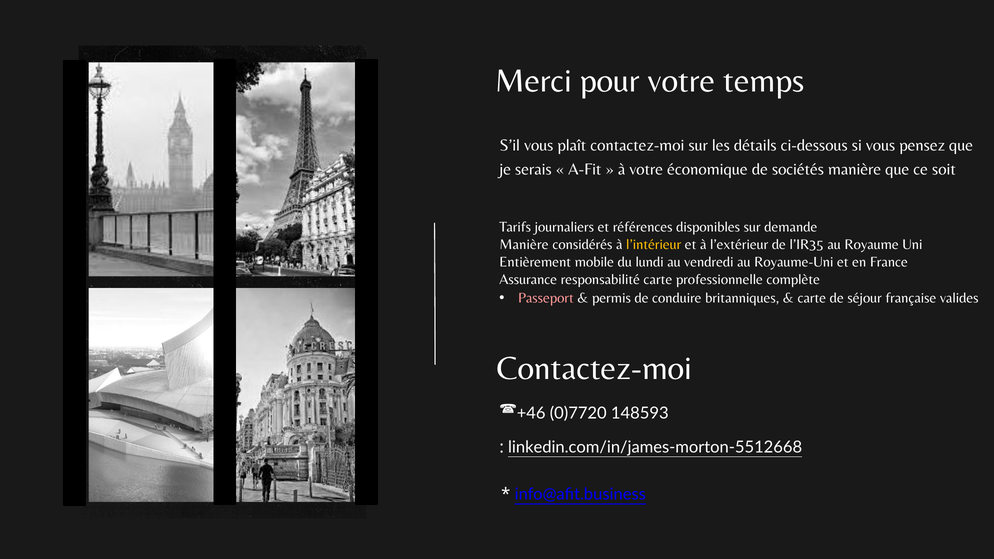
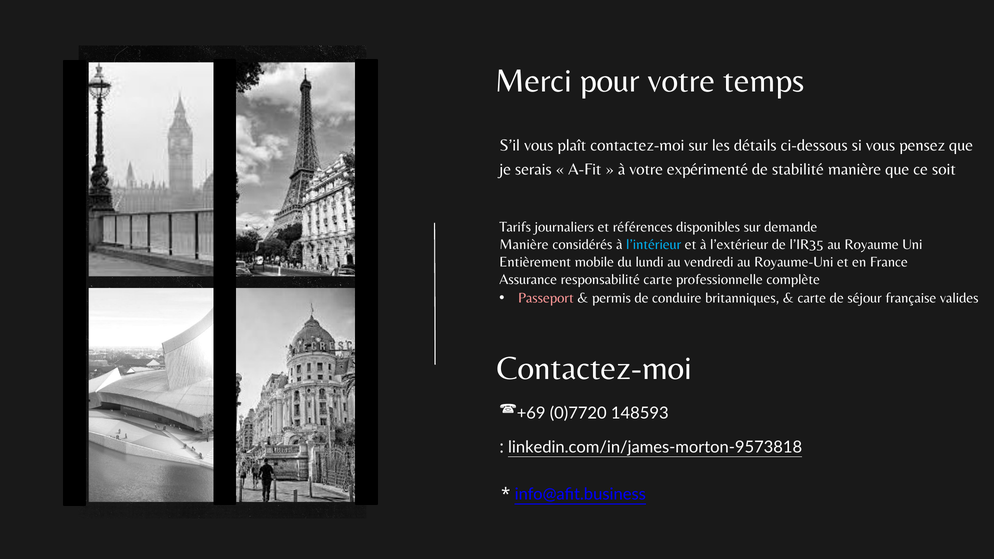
économique: économique -> expérimenté
sociétés: sociétés -> stabilité
l’intérieur colour: yellow -> light blue
+46: +46 -> +69
linkedin.com/in/james-morton-5512668: linkedin.com/in/james-morton-5512668 -> linkedin.com/in/james-morton-9573818
